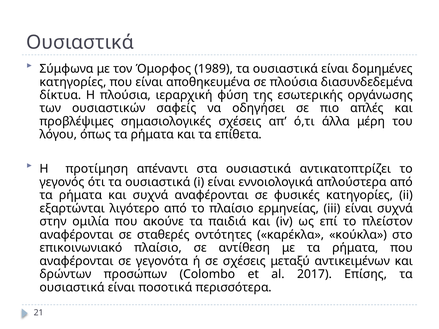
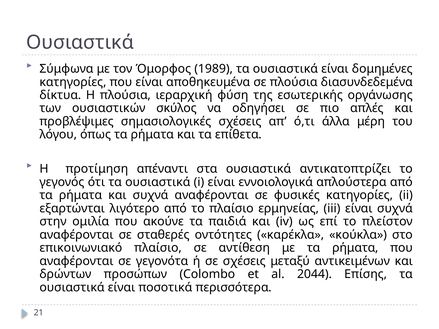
σαφείς: σαφείς -> σκύλος
2017: 2017 -> 2044
